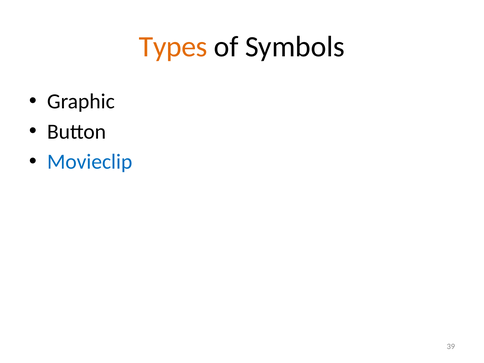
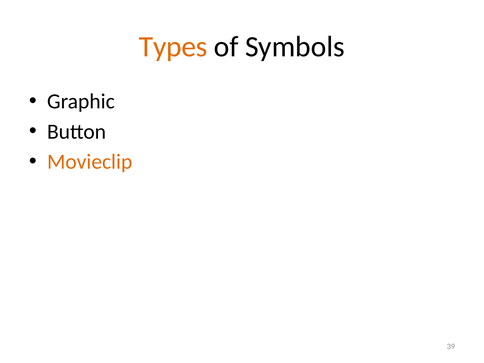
Movieclip colour: blue -> orange
